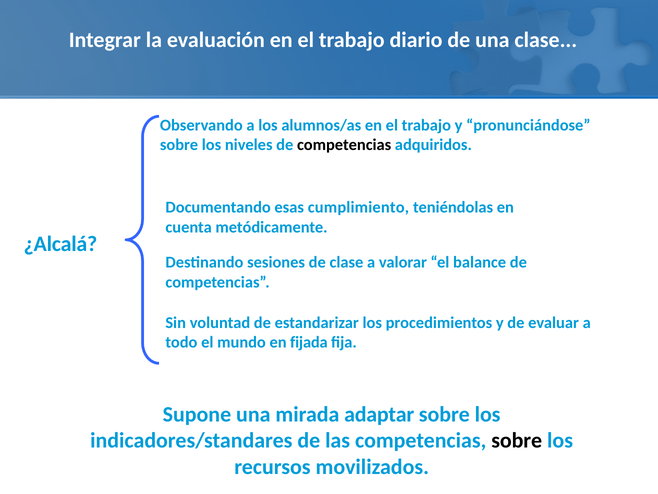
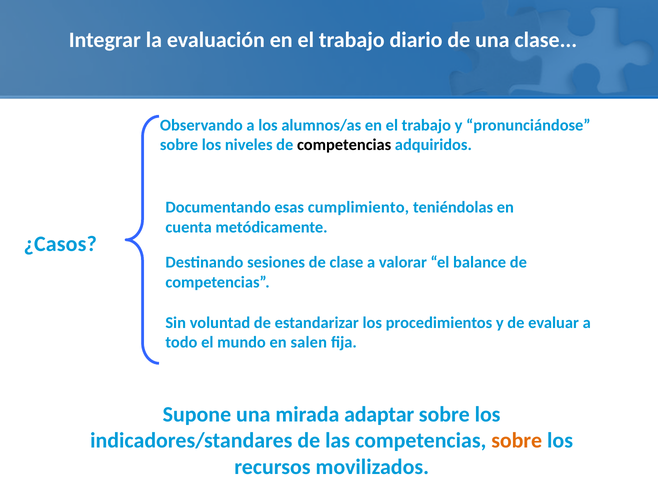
¿Alcalá: ¿Alcalá -> ¿Casos
fijada: fijada -> salen
sobre at (517, 440) colour: black -> orange
